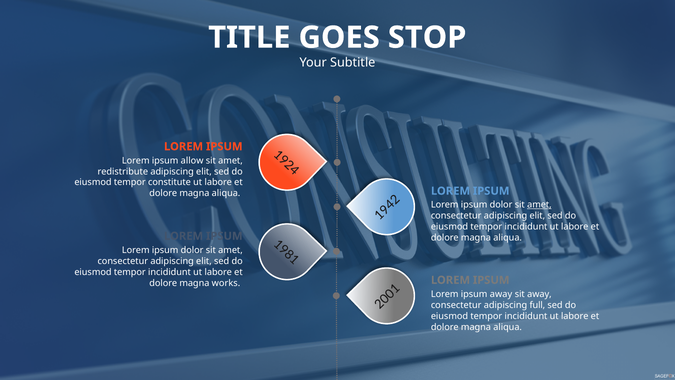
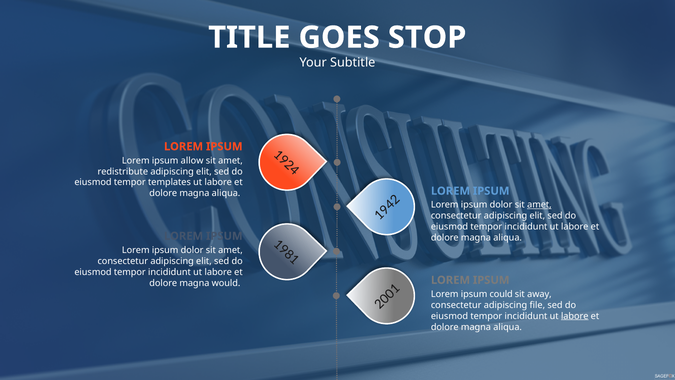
constitute: constitute -> templates
works: works -> would
ipsum away: away -> could
full: full -> file
labore at (575, 316) underline: none -> present
